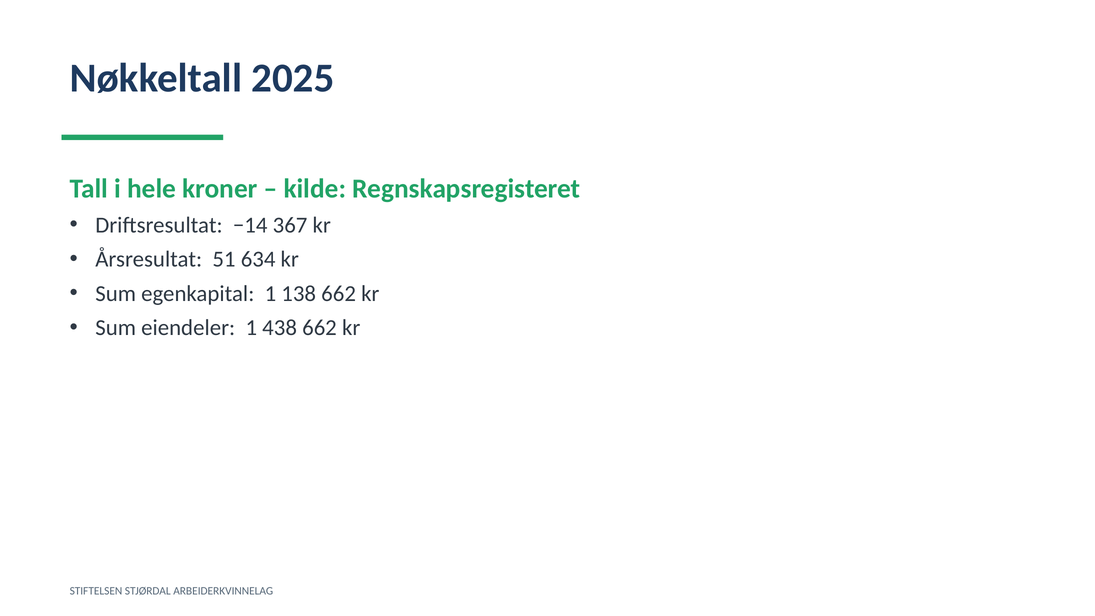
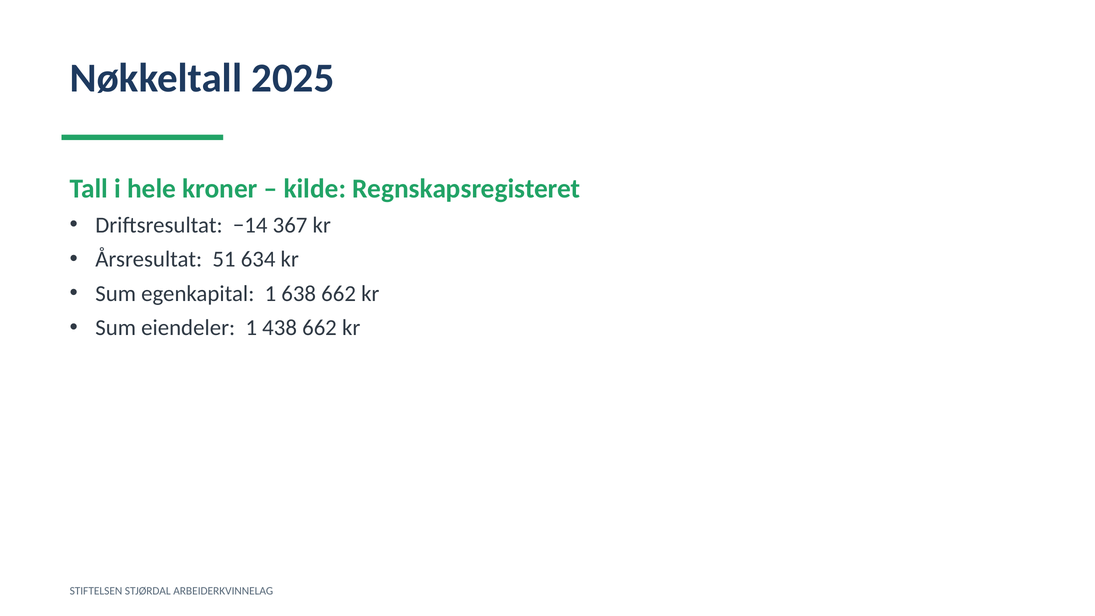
138: 138 -> 638
